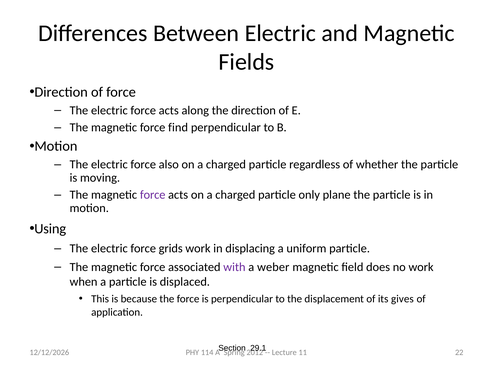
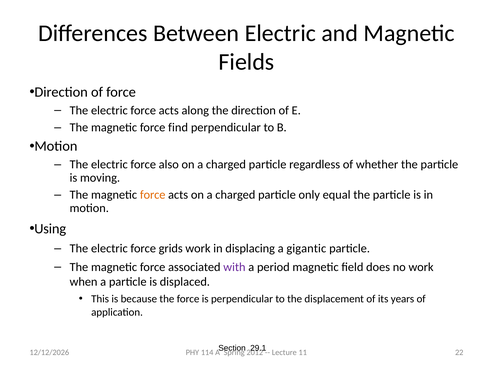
force at (153, 195) colour: purple -> orange
plane: plane -> equal
uniform: uniform -> gigantic
weber: weber -> period
gives: gives -> years
